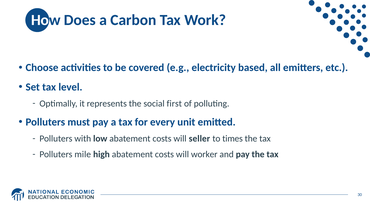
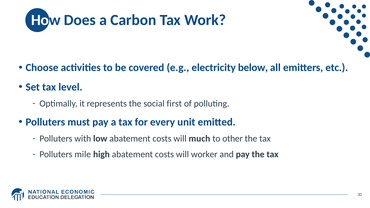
based: based -> below
seller: seller -> much
times: times -> other
